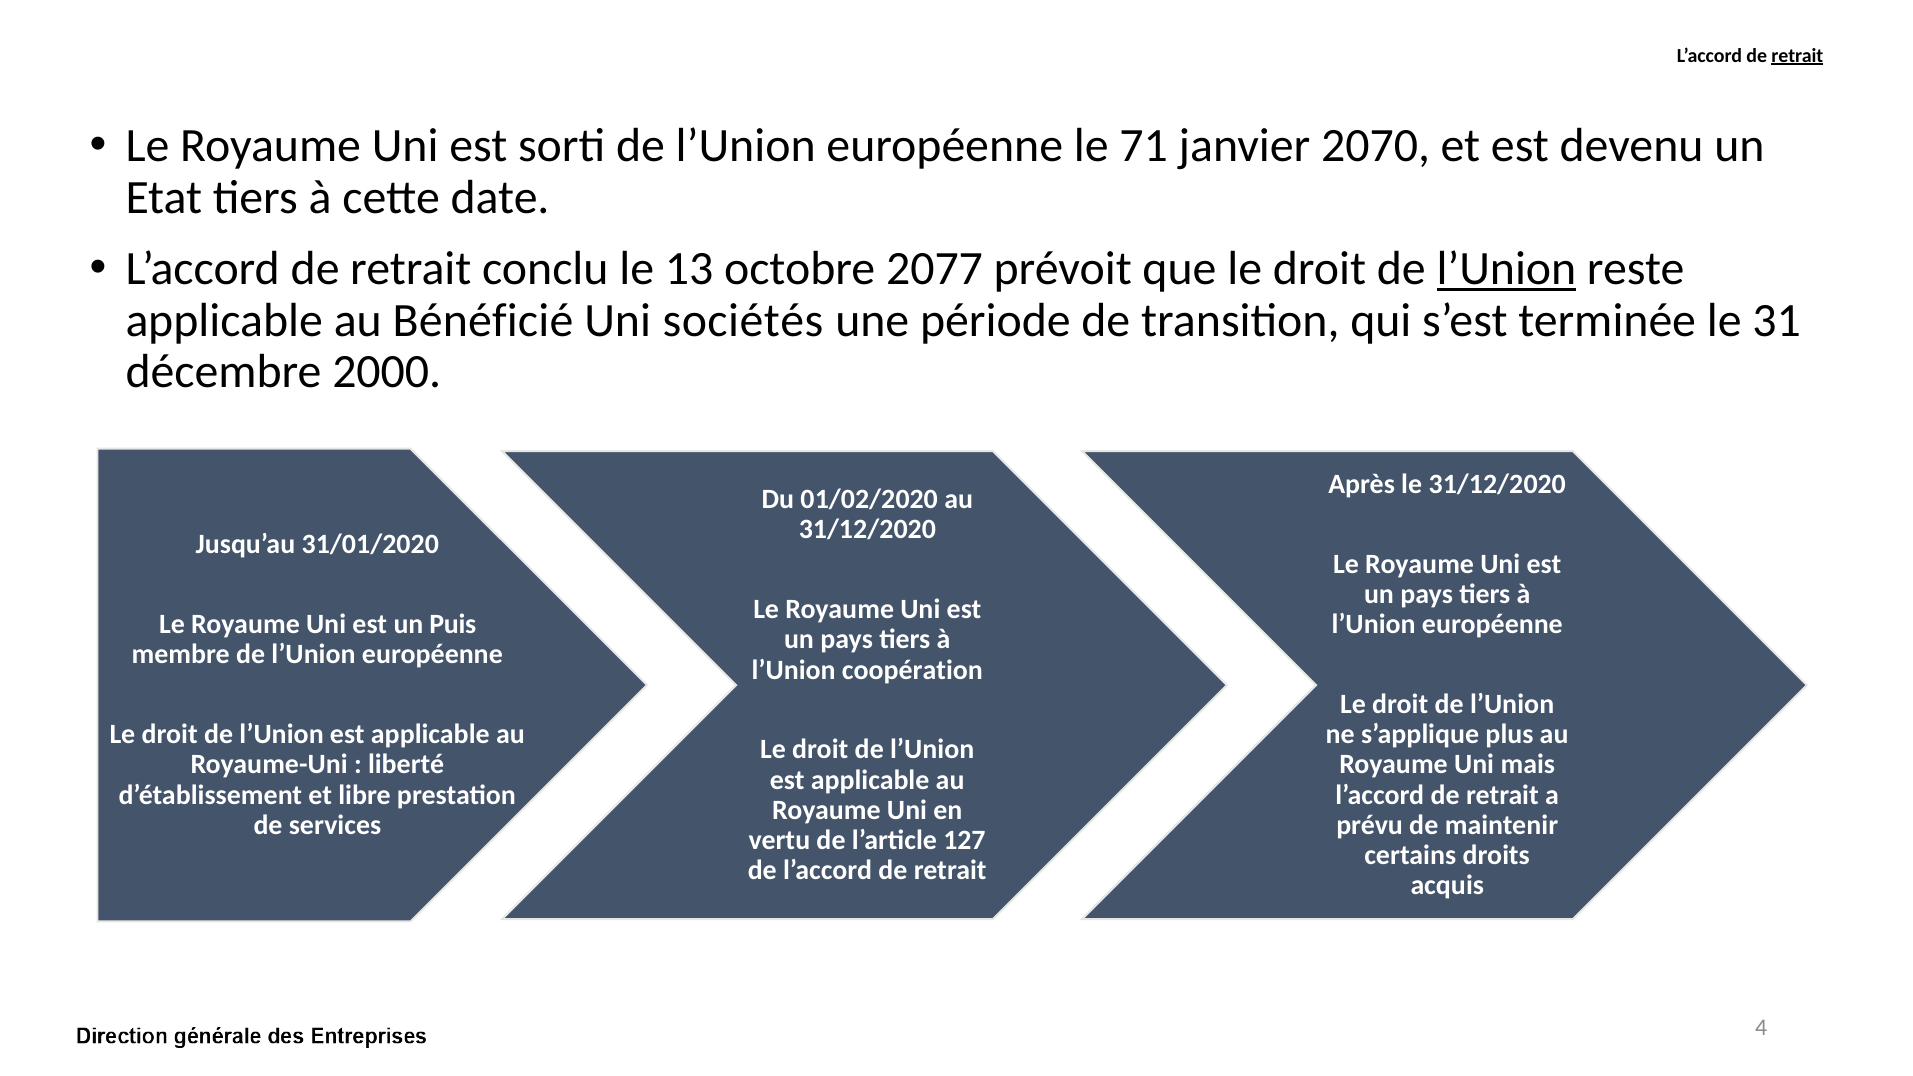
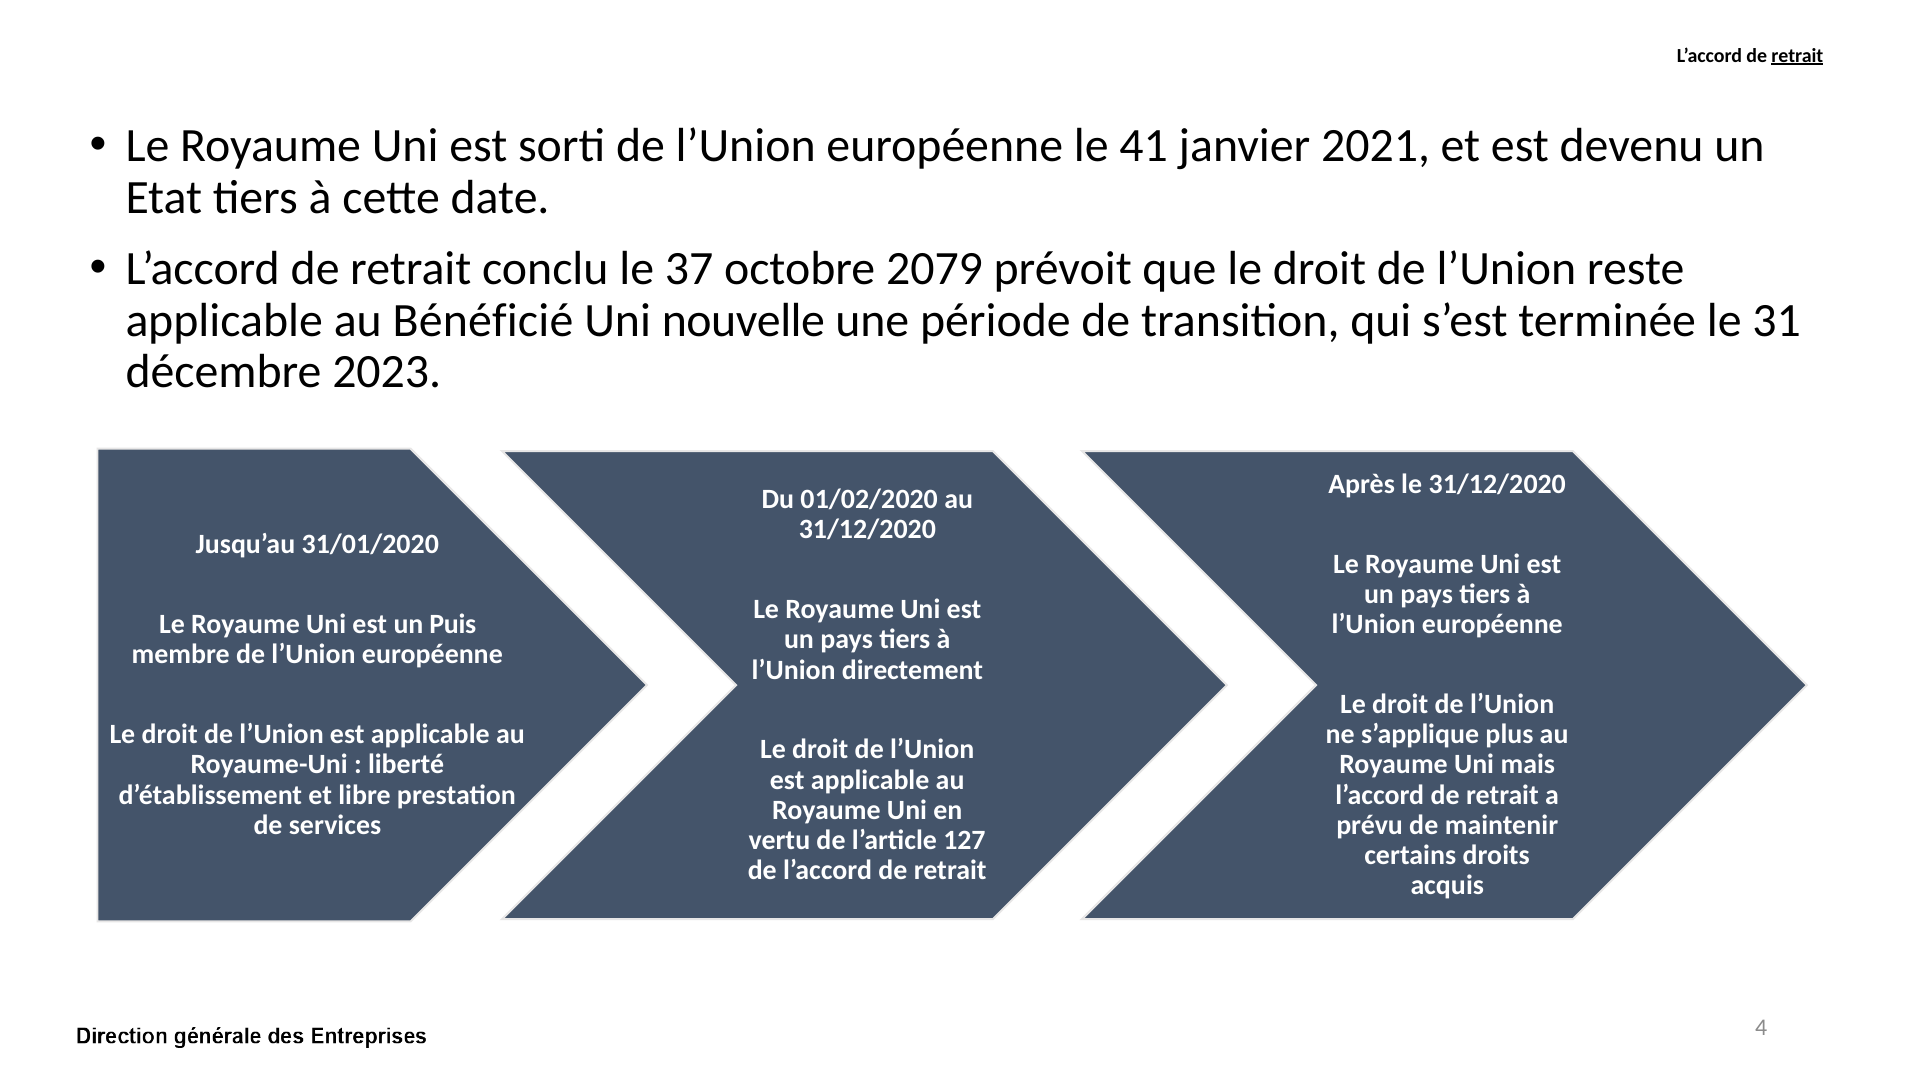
71: 71 -> 41
2070: 2070 -> 2021
13: 13 -> 37
2077: 2077 -> 2079
l’Union at (1506, 269) underline: present -> none
sociétés: sociétés -> nouvelle
2000: 2000 -> 2023
coopération: coopération -> directement
